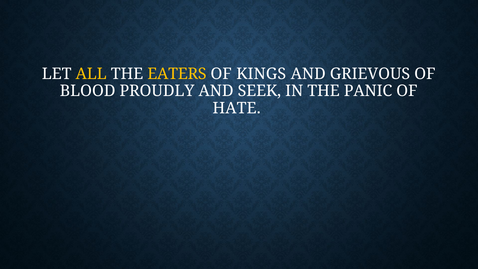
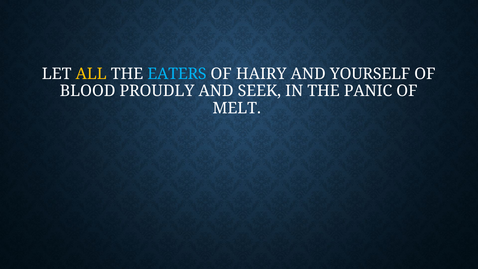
EATERS colour: yellow -> light blue
KINGS: KINGS -> HAIRY
GRIEVOUS: GRIEVOUS -> YOURSELF
HATE: HATE -> MELT
